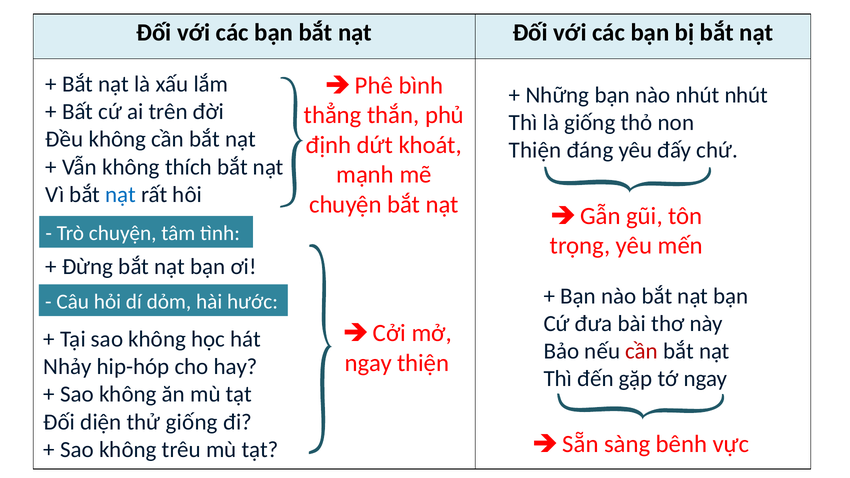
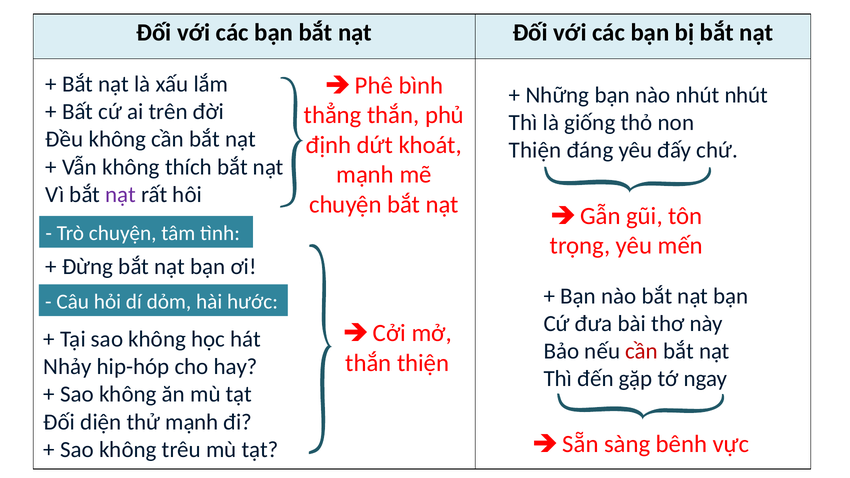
nạt at (121, 195) colour: blue -> purple
ngay at (368, 363): ngay -> thắn
thử giống: giống -> mạnh
